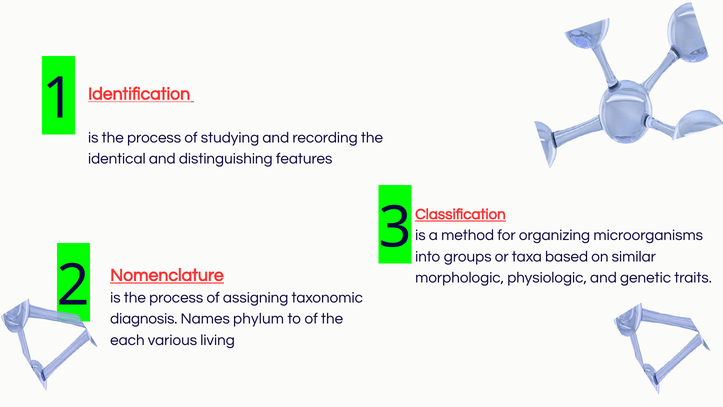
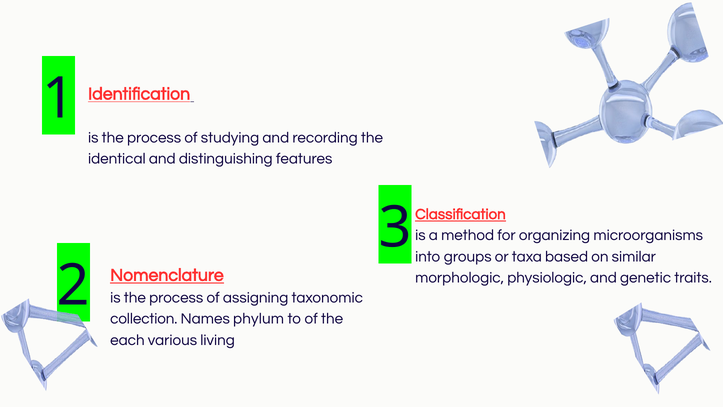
diagnosis: diagnosis -> collection
